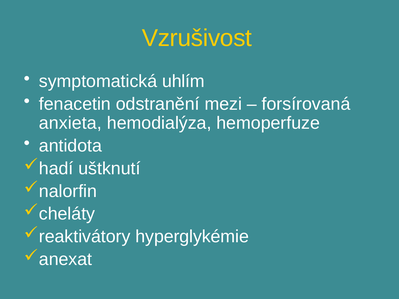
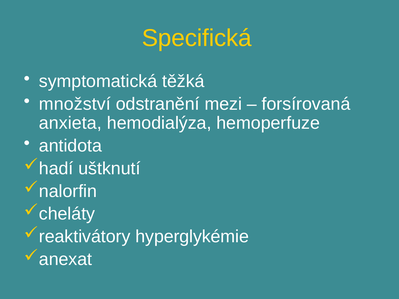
Vzrušivost: Vzrušivost -> Specifická
uhlím: uhlím -> těžká
fenacetin: fenacetin -> množství
